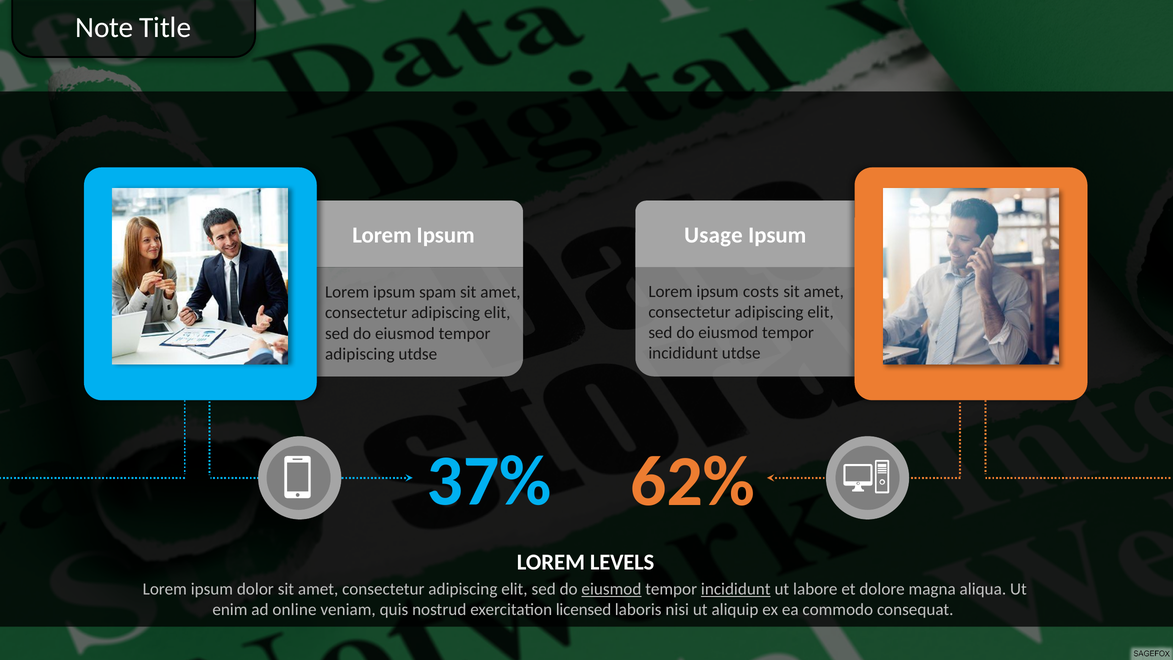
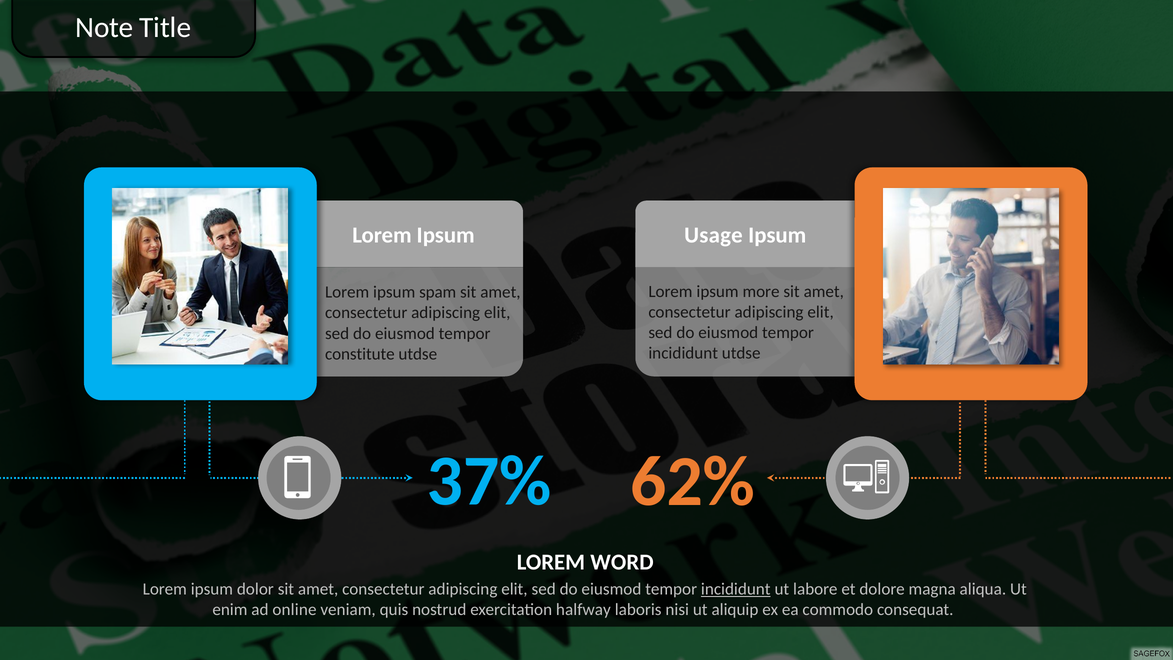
costs: costs -> more
adipiscing at (360, 354): adipiscing -> constitute
LEVELS: LEVELS -> WORD
eiusmod at (611, 589) underline: present -> none
licensed: licensed -> halfway
